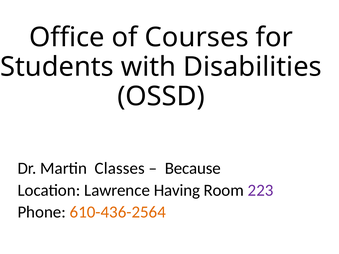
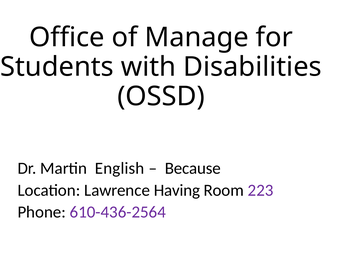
Courses: Courses -> Manage
Classes: Classes -> English
610-436-2564 colour: orange -> purple
